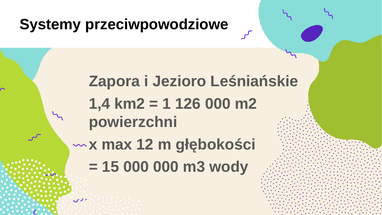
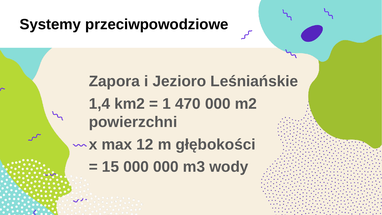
126: 126 -> 470
